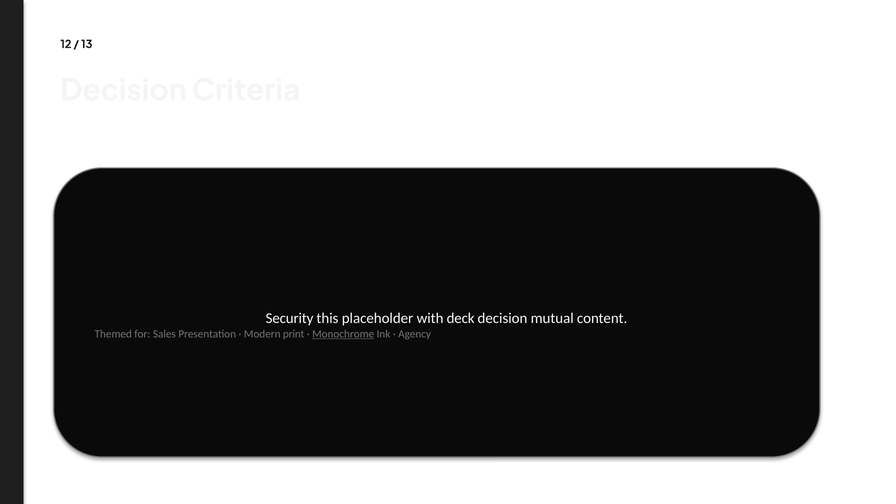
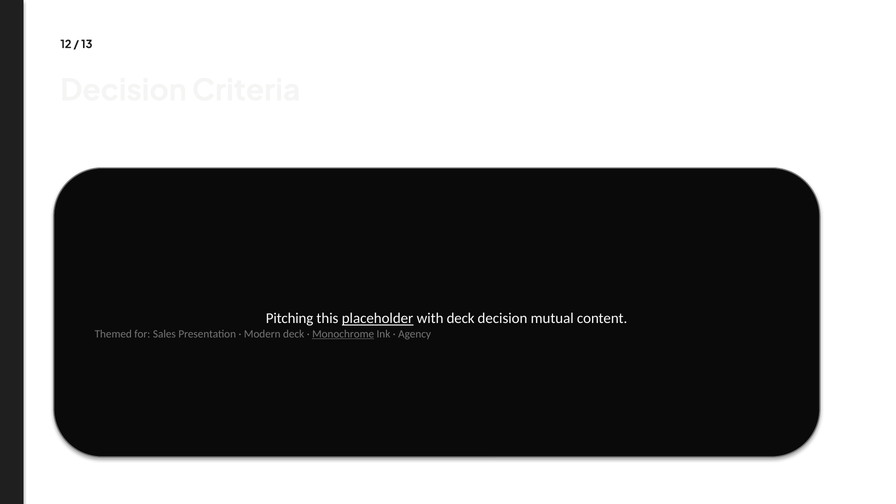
Security: Security -> Pitching
placeholder underline: none -> present
Modern print: print -> deck
